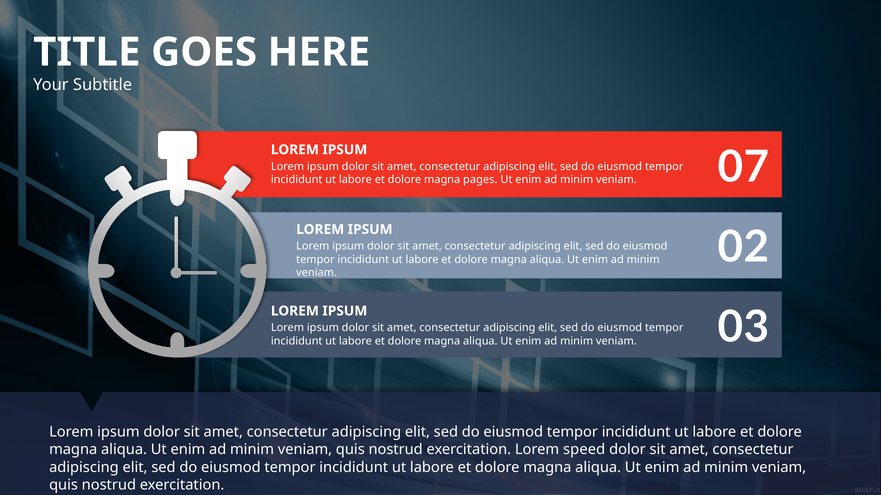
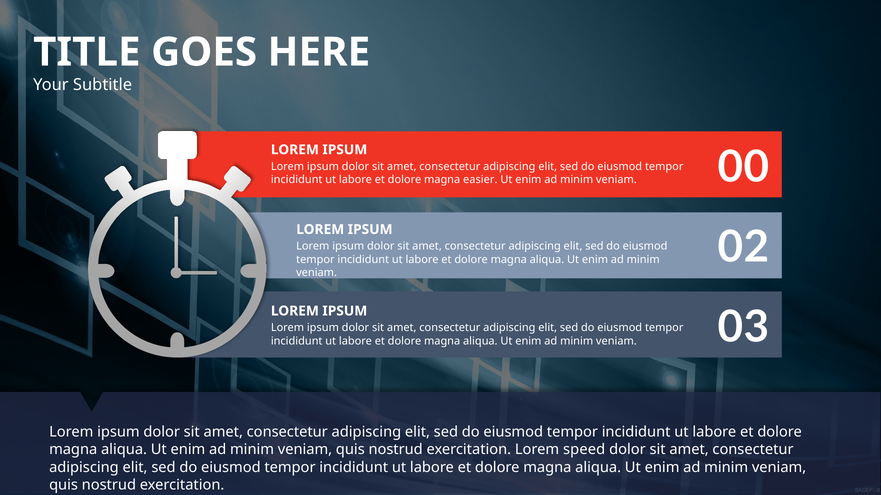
pages: pages -> easier
07: 07 -> 00
